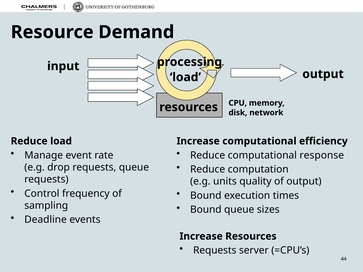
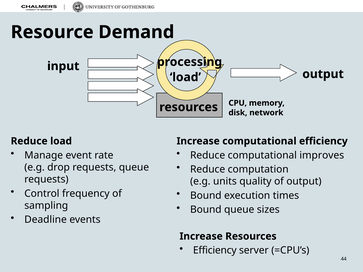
response: response -> improves
Requests at (215, 251): Requests -> Efficiency
